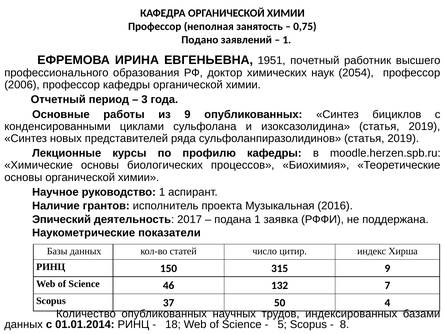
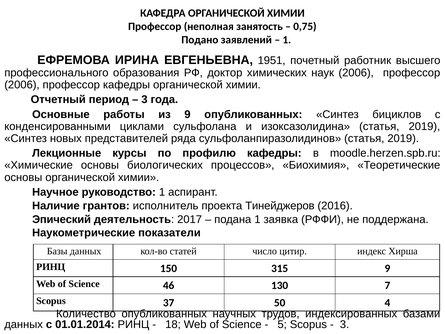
наук 2054: 2054 -> 2006
Музыкальная: Музыкальная -> Тинейджеров
132: 132 -> 130
8 at (345, 324): 8 -> 3
